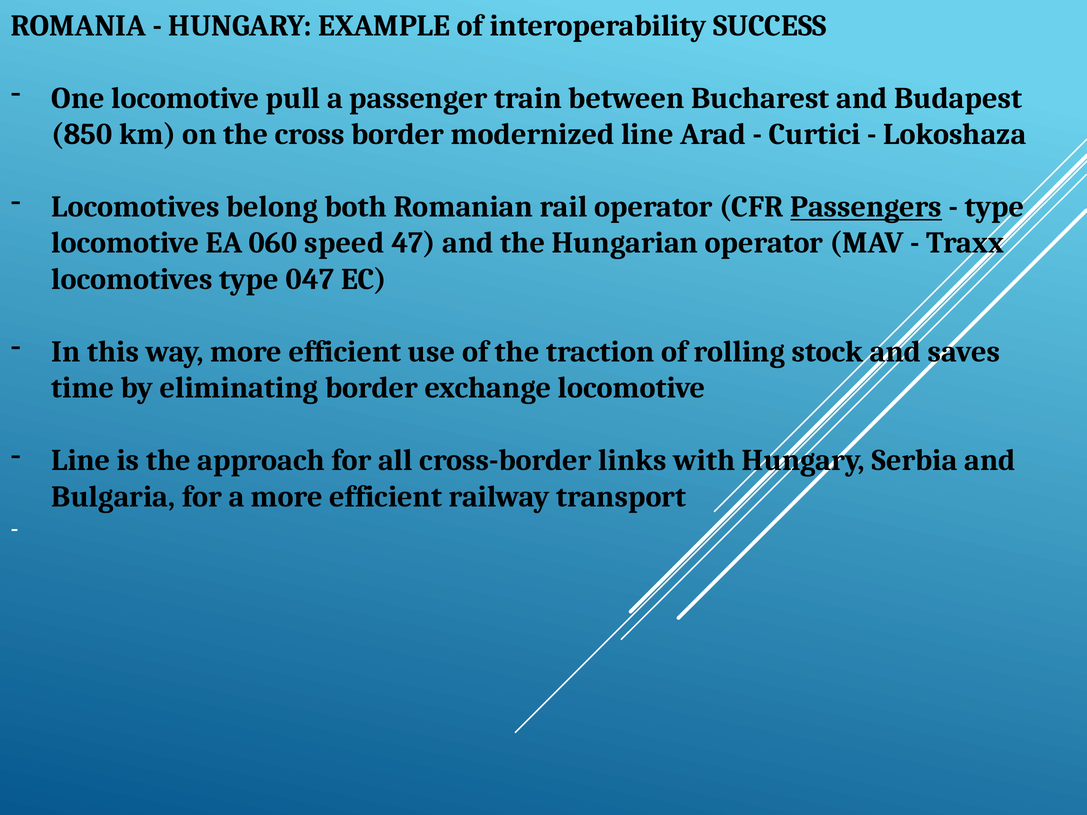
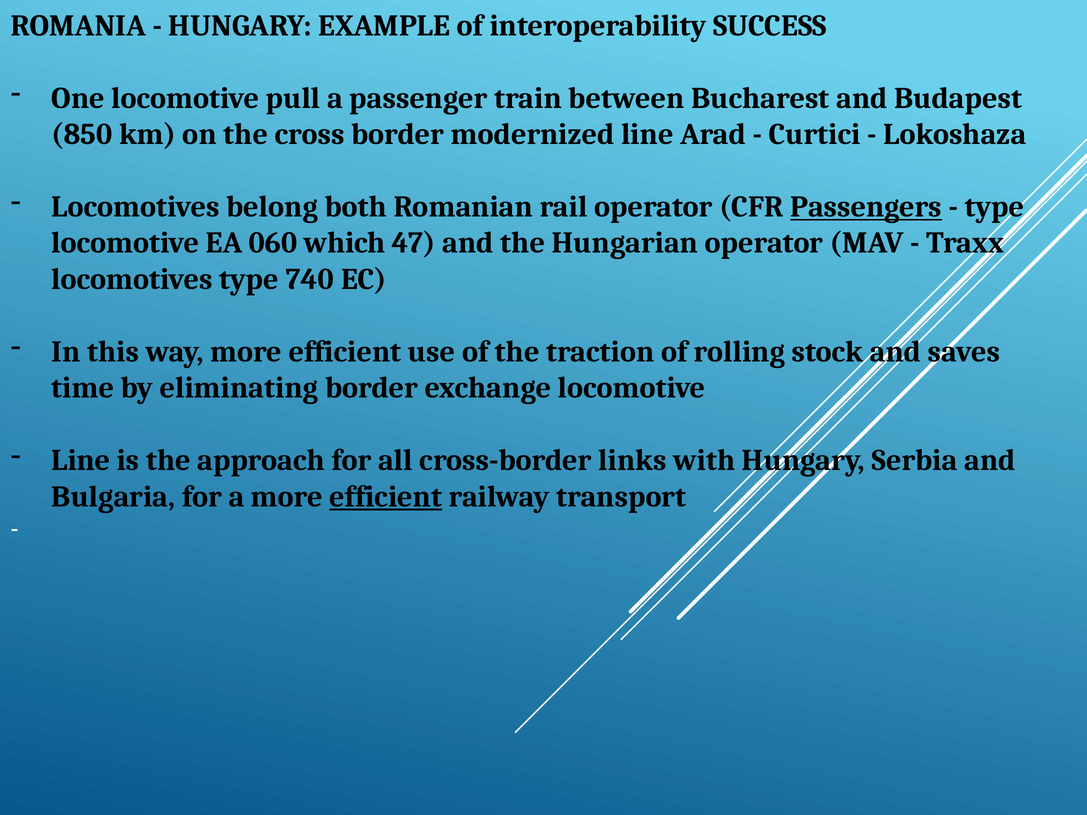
speed: speed -> which
047: 047 -> 740
efficient at (386, 497) underline: none -> present
